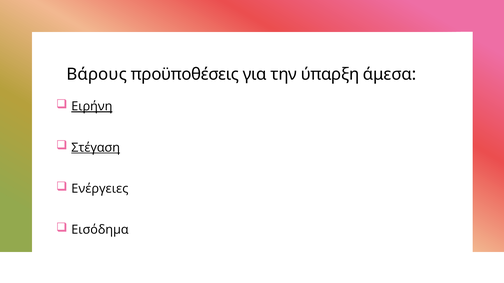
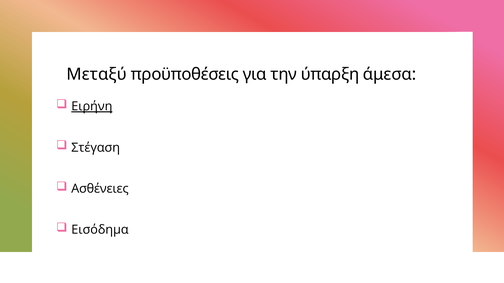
Βάρους: Βάρους -> Μεταξύ
Στέγαση underline: present -> none
Ενέργειες: Ενέργειες -> Ασθένειες
